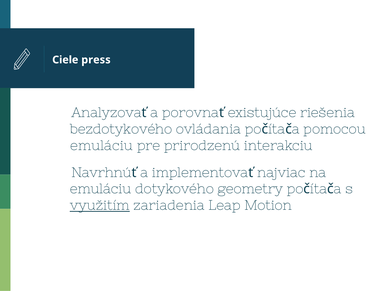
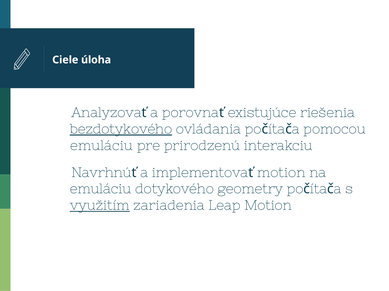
press: press -> úloha
bezdotykového underline: none -> present
najviac at (281, 173): najviac -> motion
